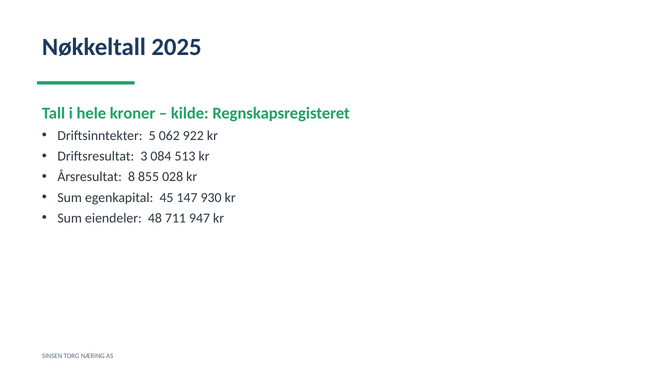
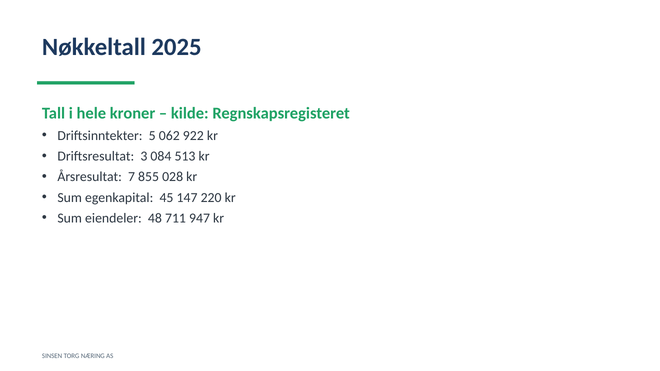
8: 8 -> 7
930: 930 -> 220
